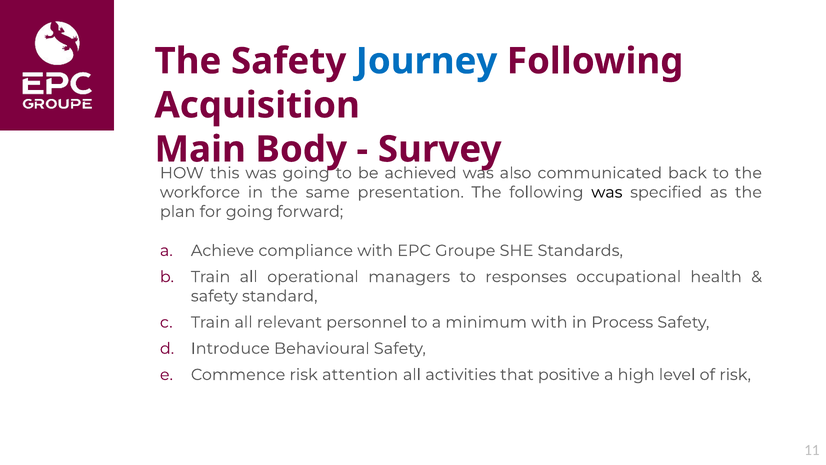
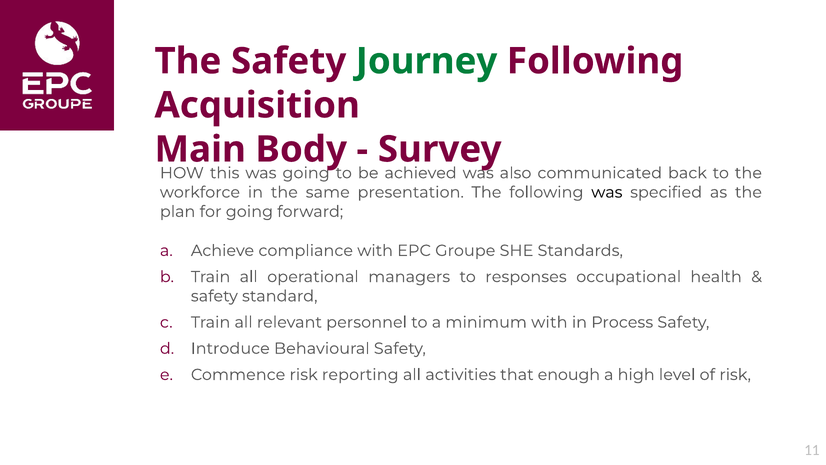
Journey colour: blue -> green
attention: attention -> reporting
positive: positive -> enough
